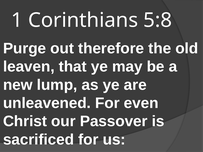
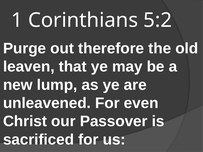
5:8: 5:8 -> 5:2
